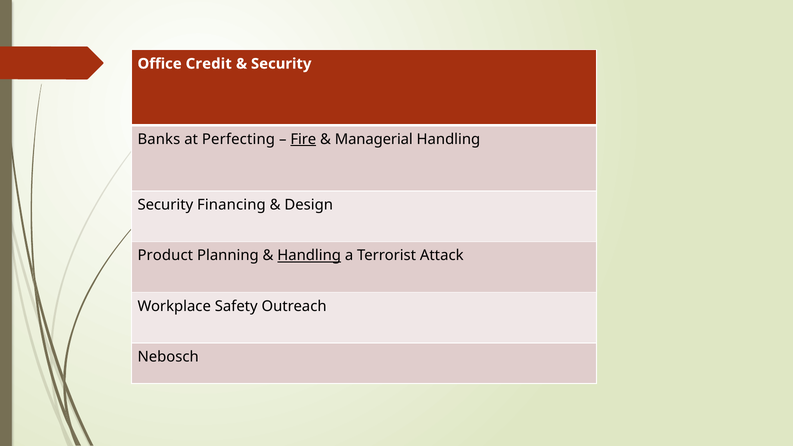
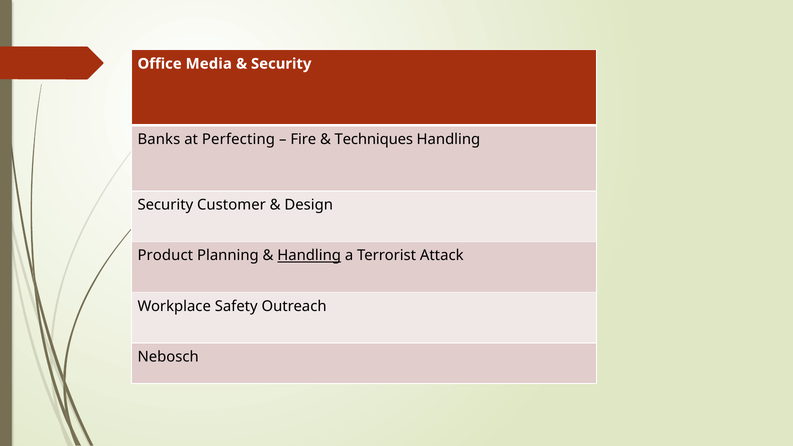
Credit: Credit -> Media
Fire underline: present -> none
Managerial: Managerial -> Techniques
Financing: Financing -> Customer
